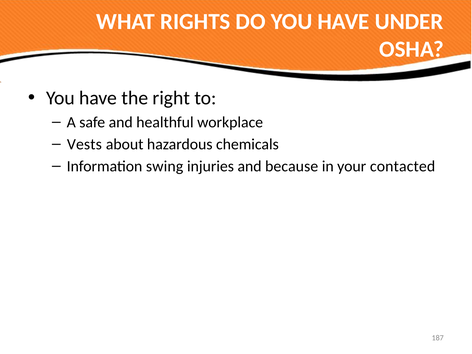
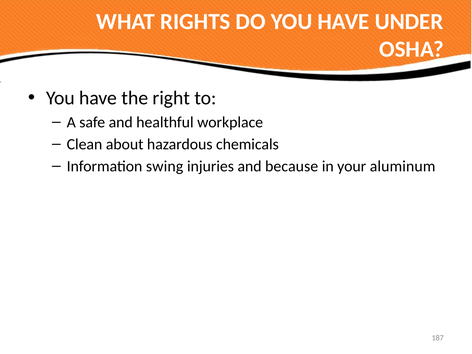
Vests: Vests -> Clean
contacted: contacted -> aluminum
